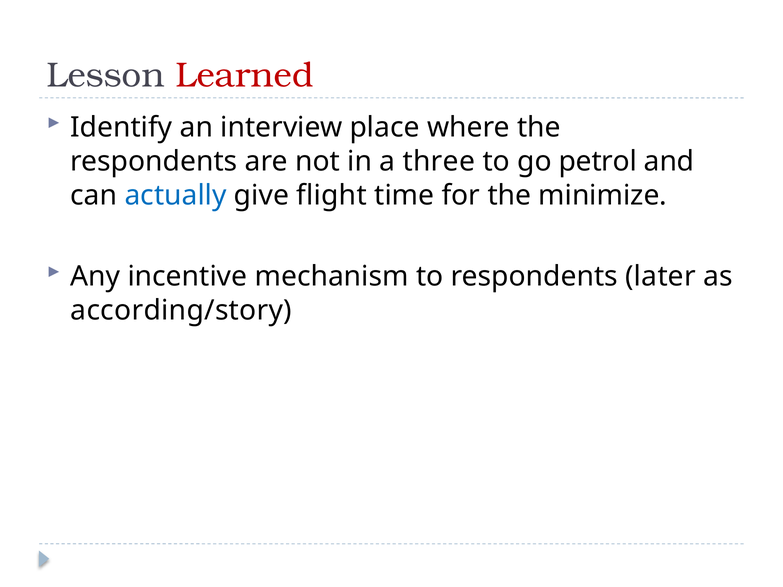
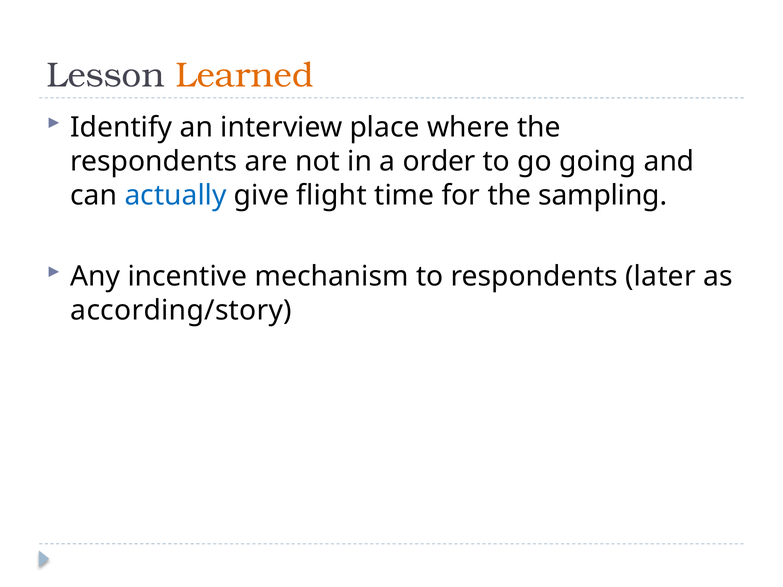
Learned colour: red -> orange
three: three -> order
petrol: petrol -> going
minimize: minimize -> sampling
